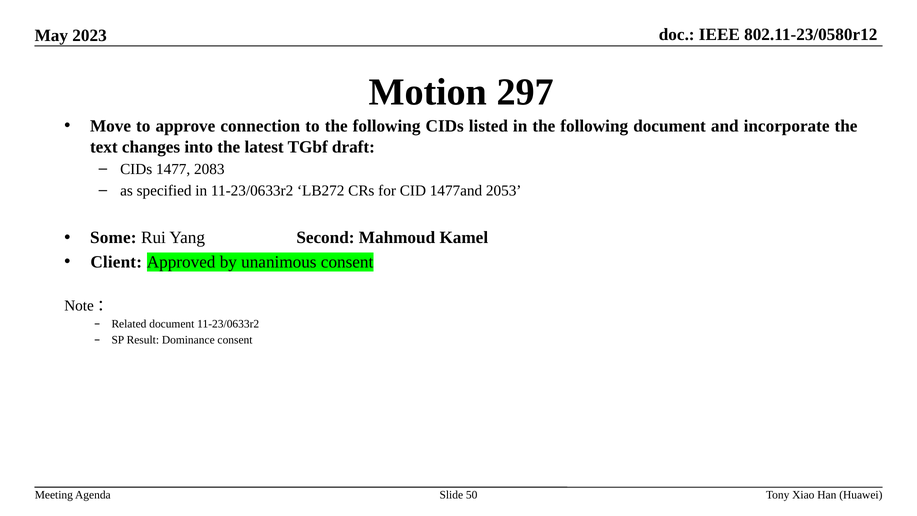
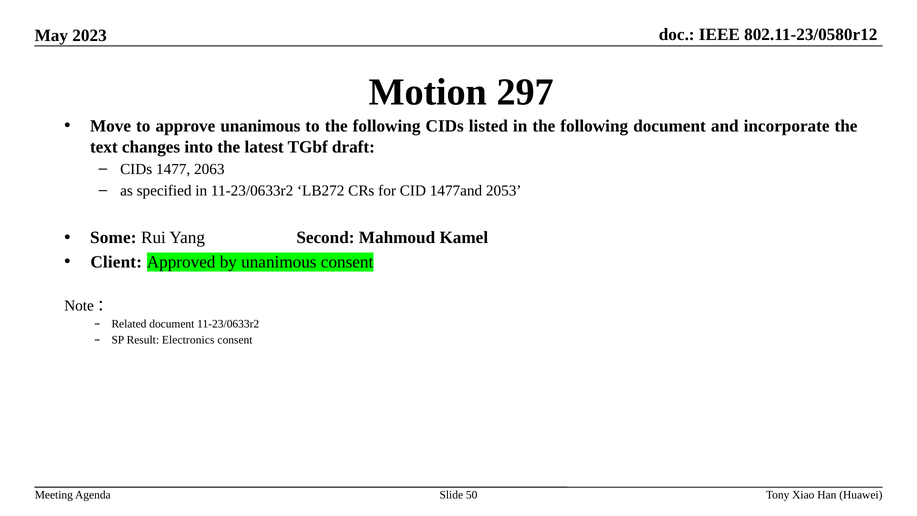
approve connection: connection -> unanimous
2083: 2083 -> 2063
Dominance: Dominance -> Electronics
